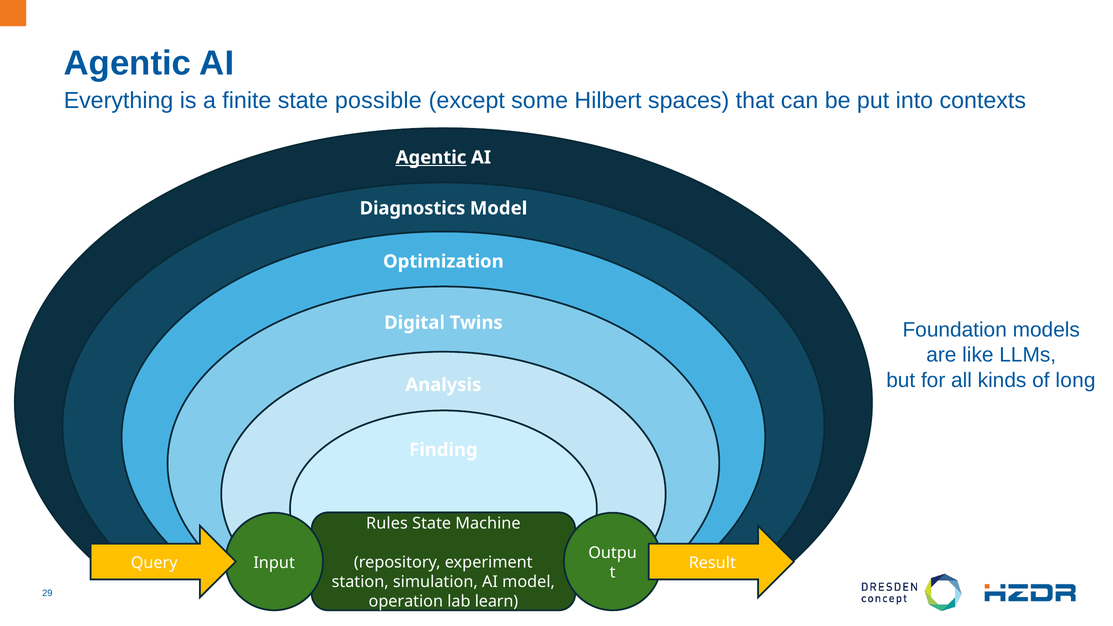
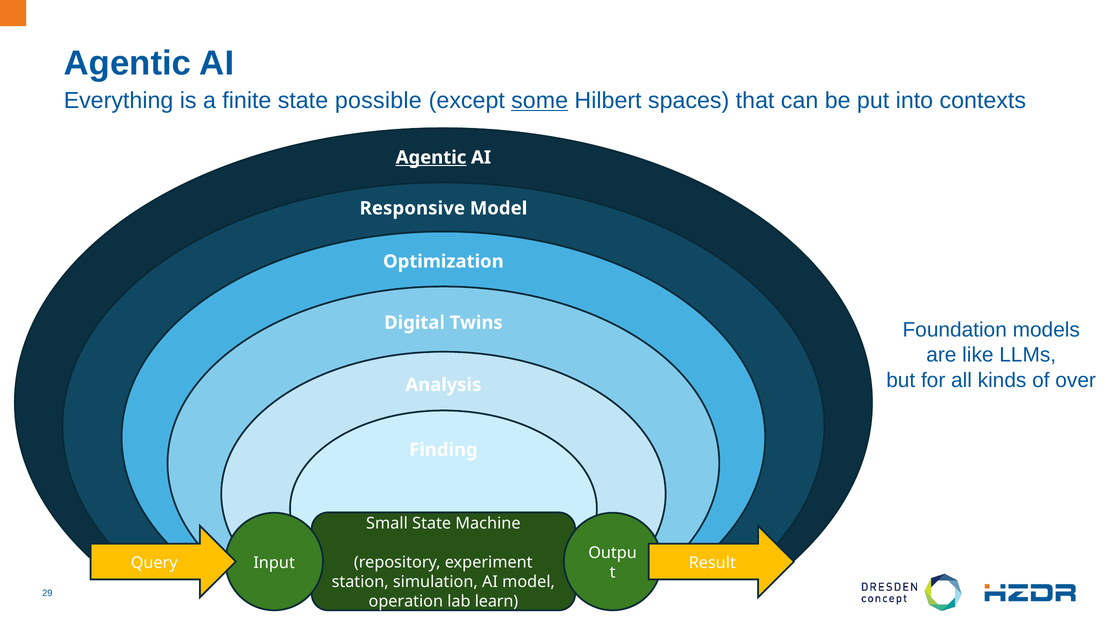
some underline: none -> present
Diagnostics: Diagnostics -> Responsive
long: long -> over
Rules: Rules -> Small
